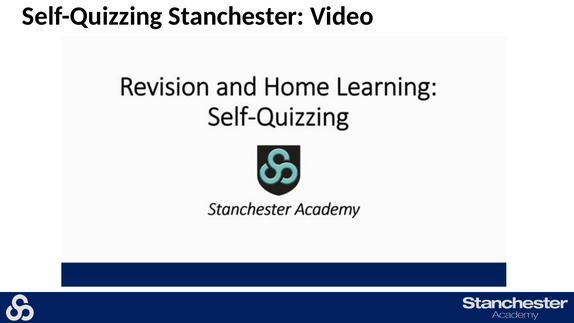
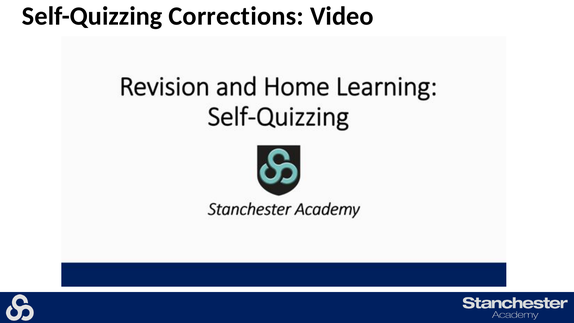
Self-Quizzing Stanchester: Stanchester -> Corrections
